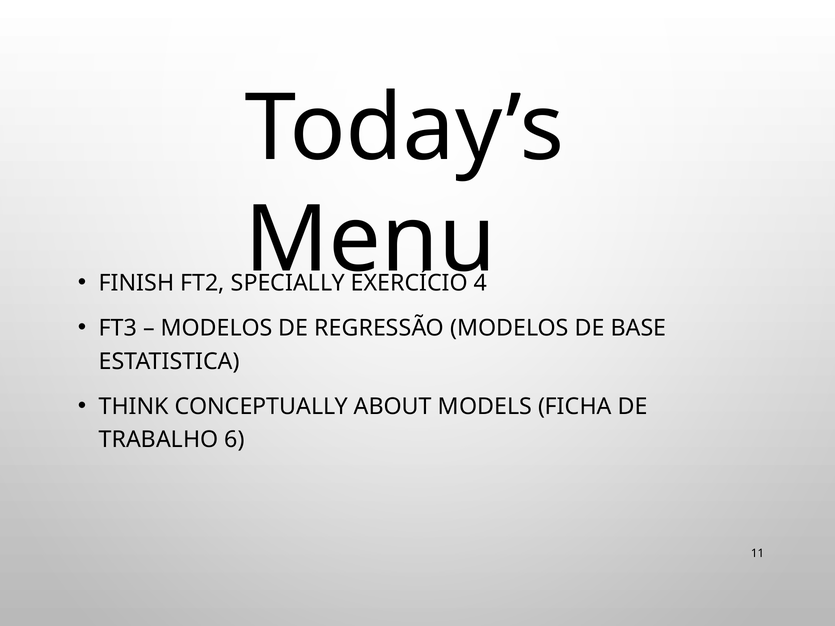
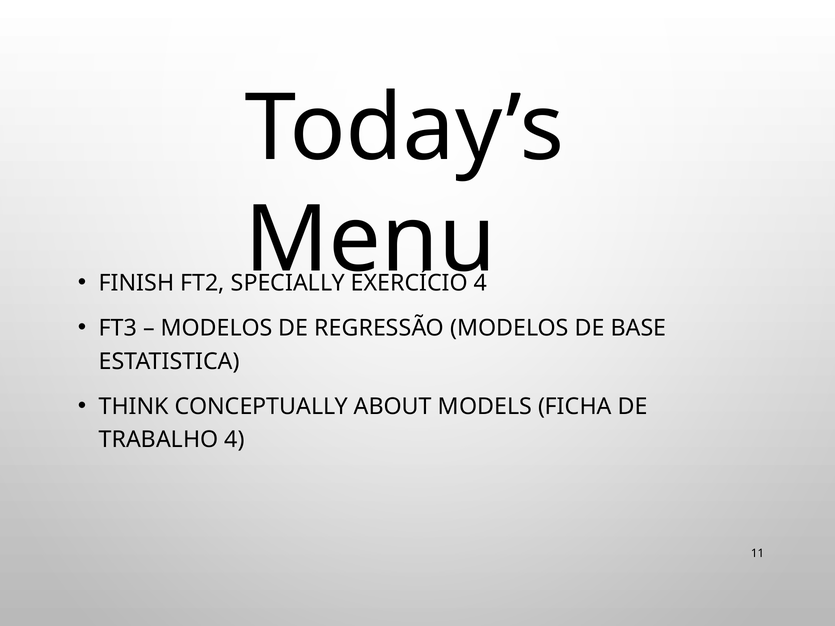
TRABALHO 6: 6 -> 4
